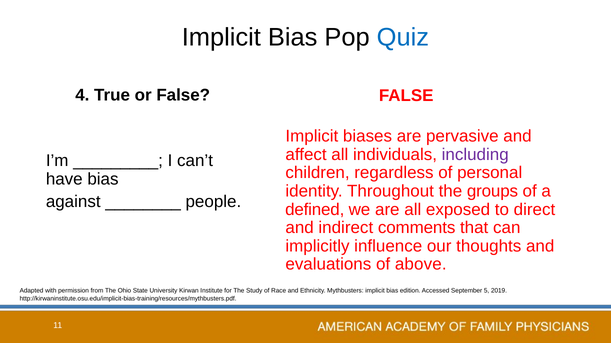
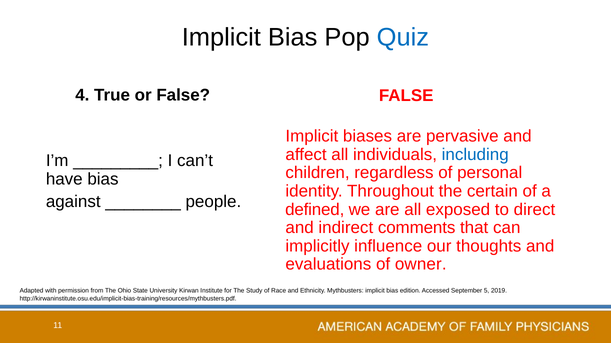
including colour: purple -> blue
groups: groups -> certain
above: above -> owner
